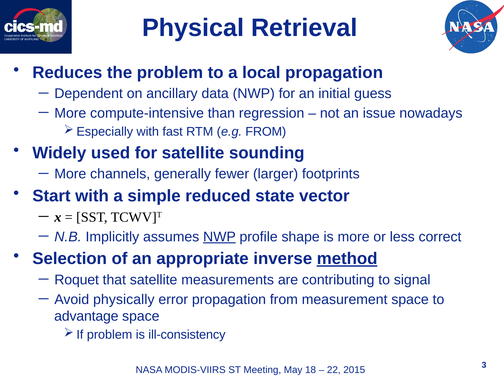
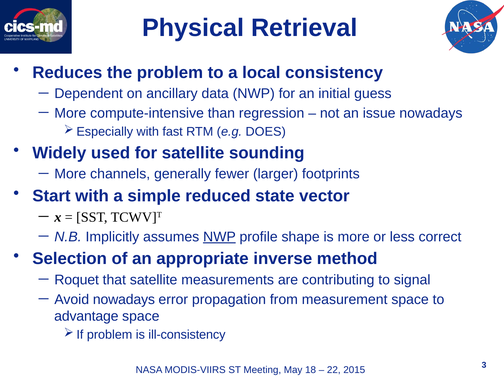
local propagation: propagation -> consistency
e.g FROM: FROM -> DOES
method underline: present -> none
Avoid physically: physically -> nowadays
